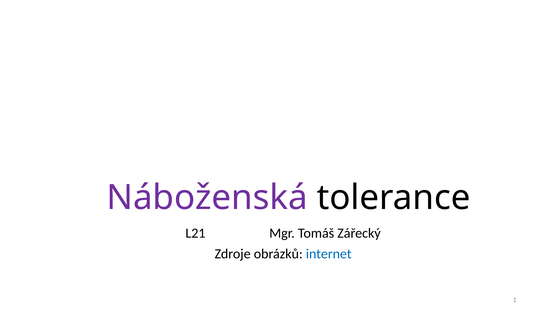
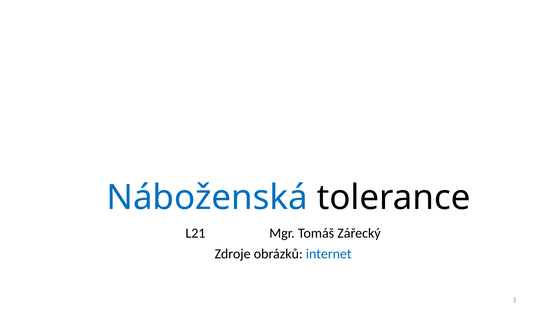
Náboženská colour: purple -> blue
